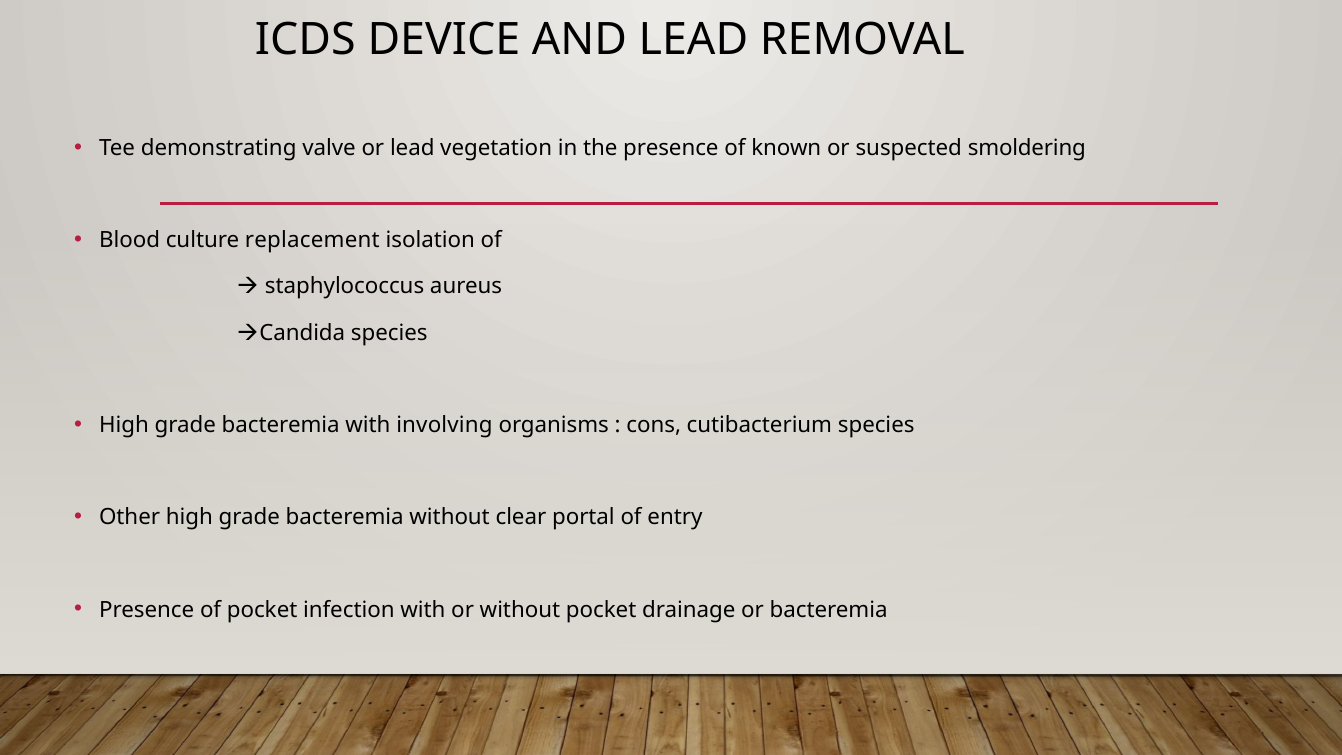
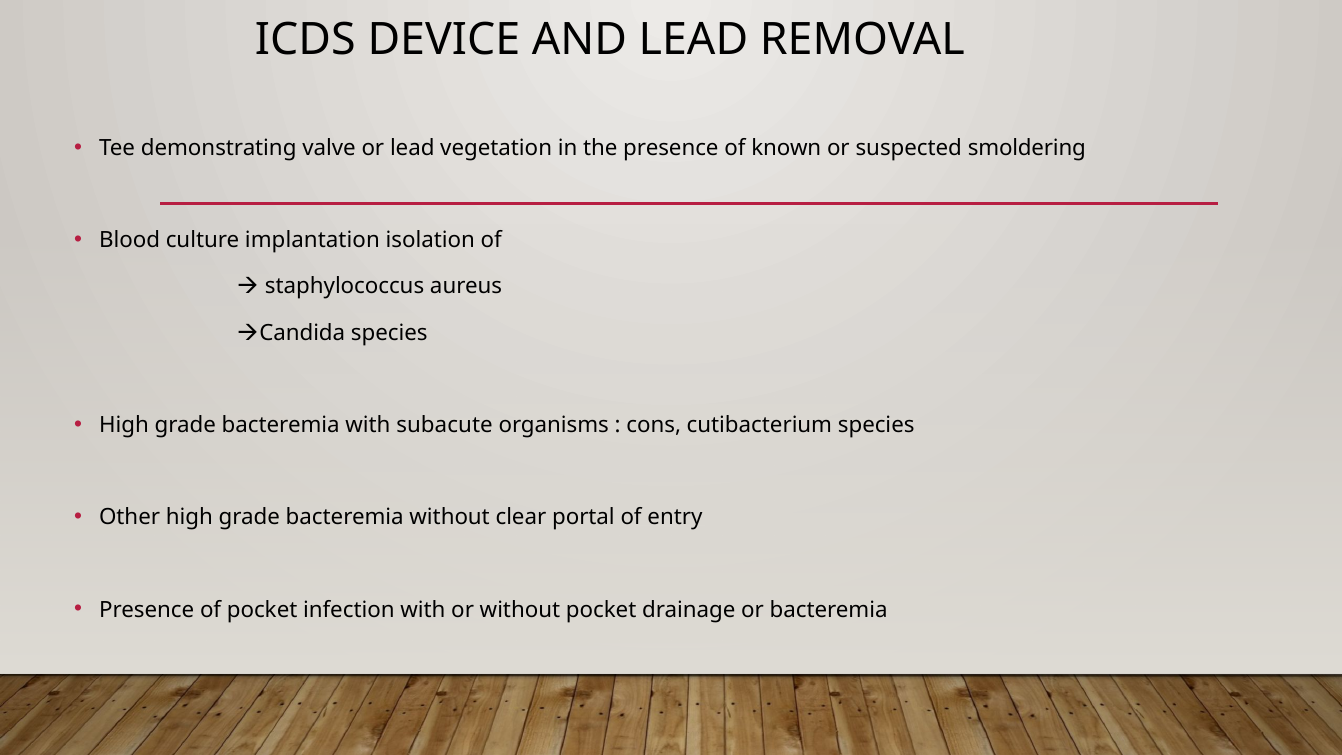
replacement: replacement -> implantation
involving: involving -> subacute
